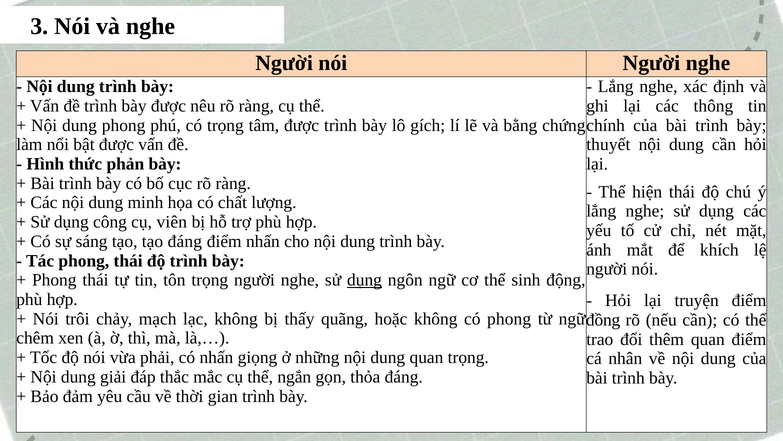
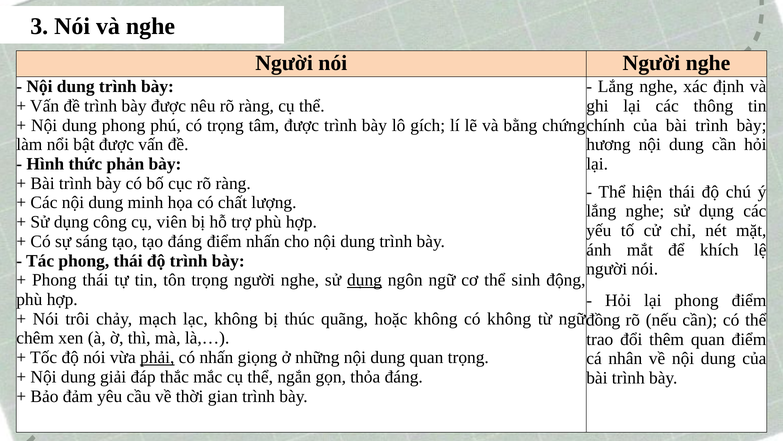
thuyết: thuyết -> hương
lại truyện: truyện -> phong
thấy: thấy -> thúc
có phong: phong -> không
phải underline: none -> present
